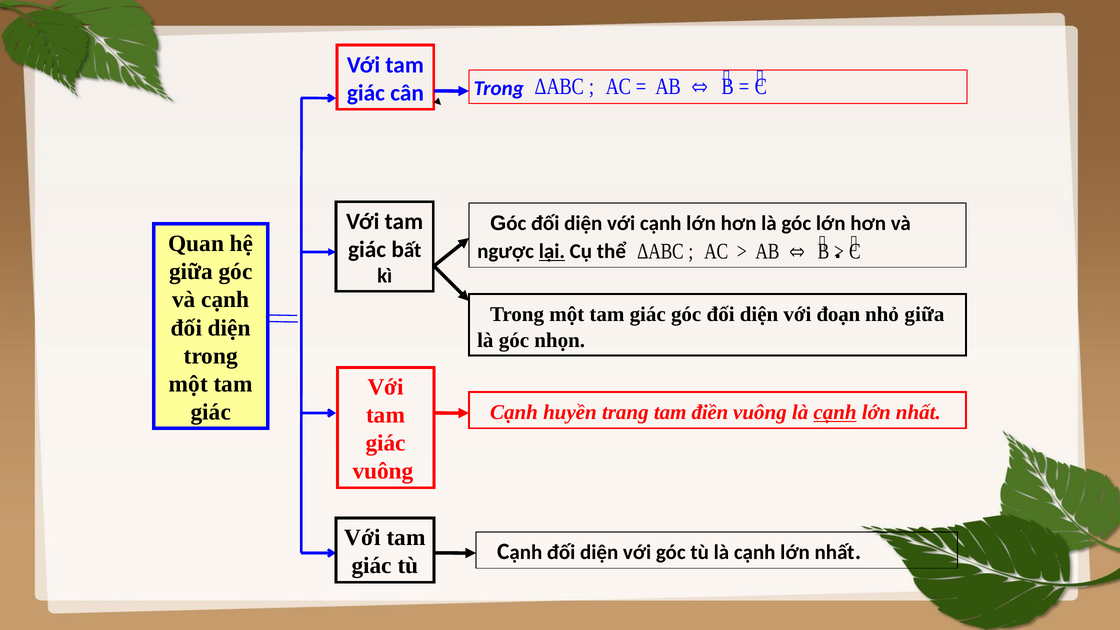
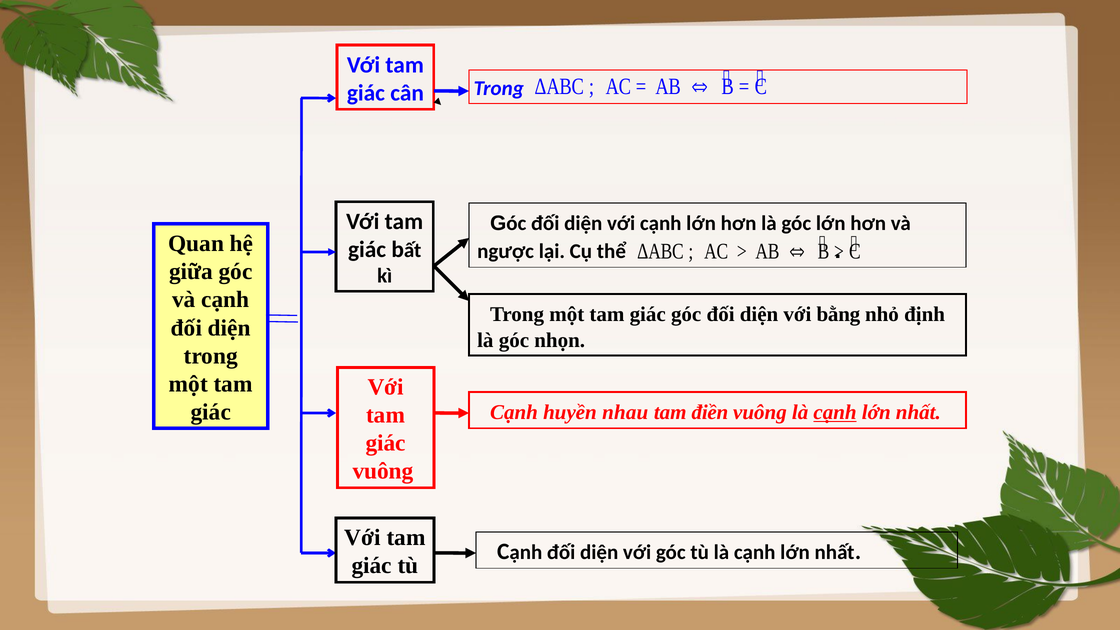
lại underline: present -> none
đoạn: đoạn -> bằng
nhỏ giữa: giữa -> định
trang: trang -> nhau
